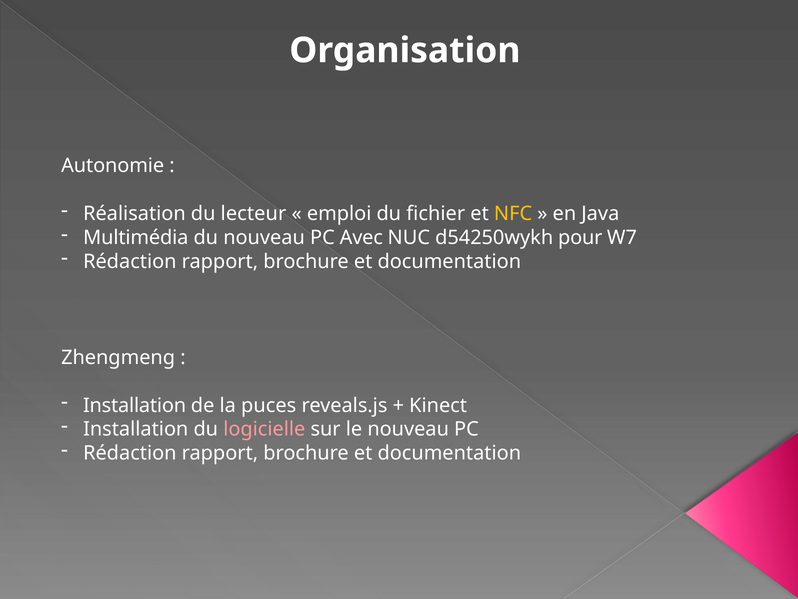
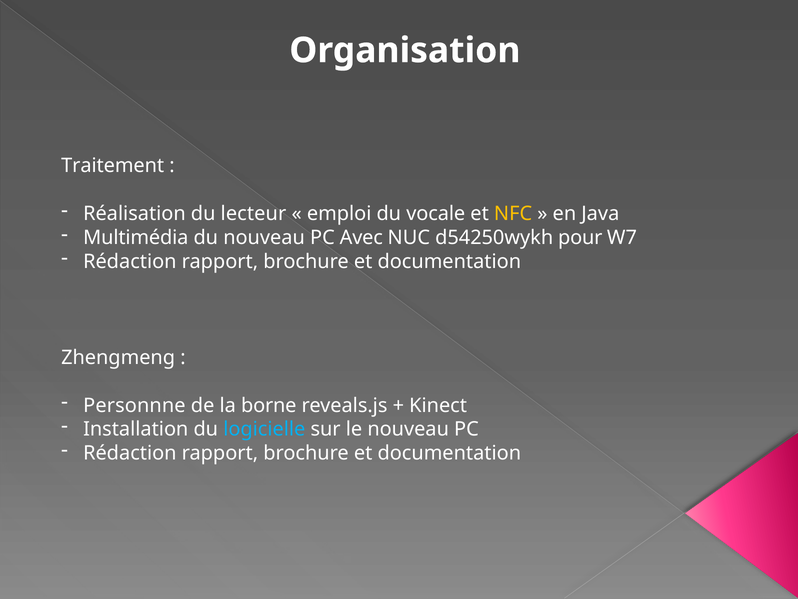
Autonomie: Autonomie -> Traitement
fichier: fichier -> vocale
Installation at (135, 405): Installation -> Personnne
puces: puces -> borne
logicielle colour: pink -> light blue
